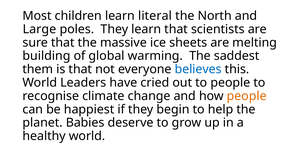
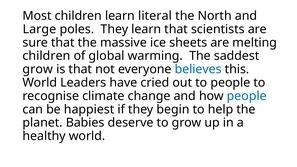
building at (46, 56): building -> children
them at (38, 69): them -> grow
people at (247, 96) colour: orange -> blue
